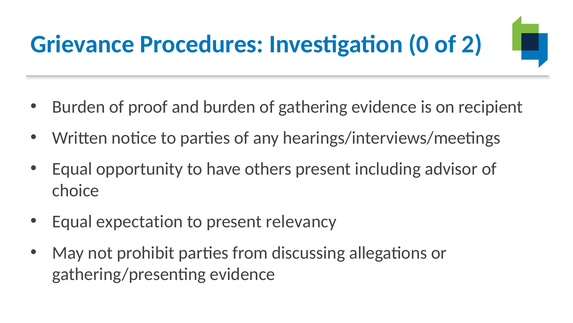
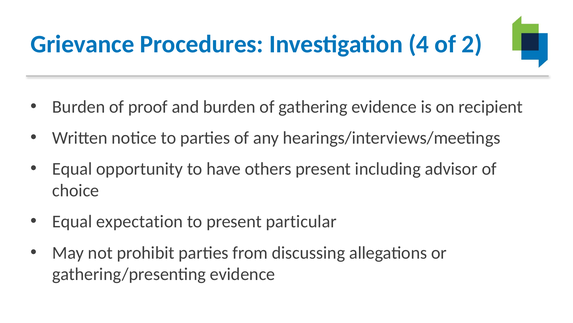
0: 0 -> 4
relevancy: relevancy -> particular
